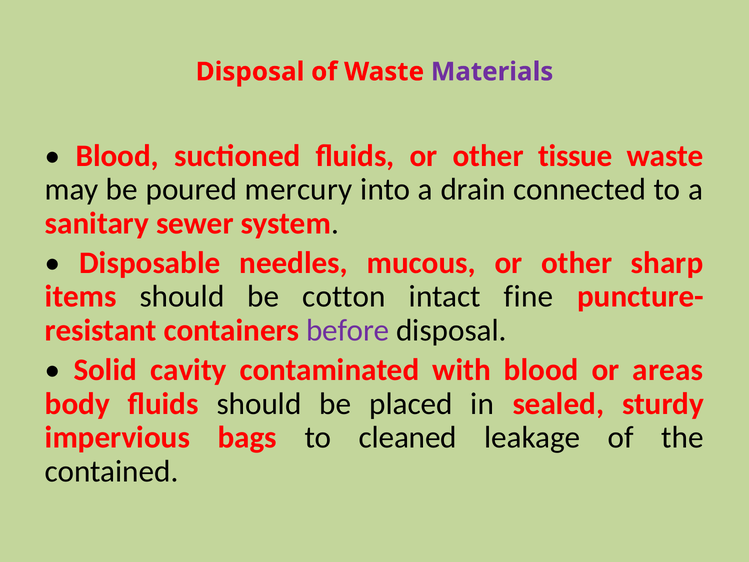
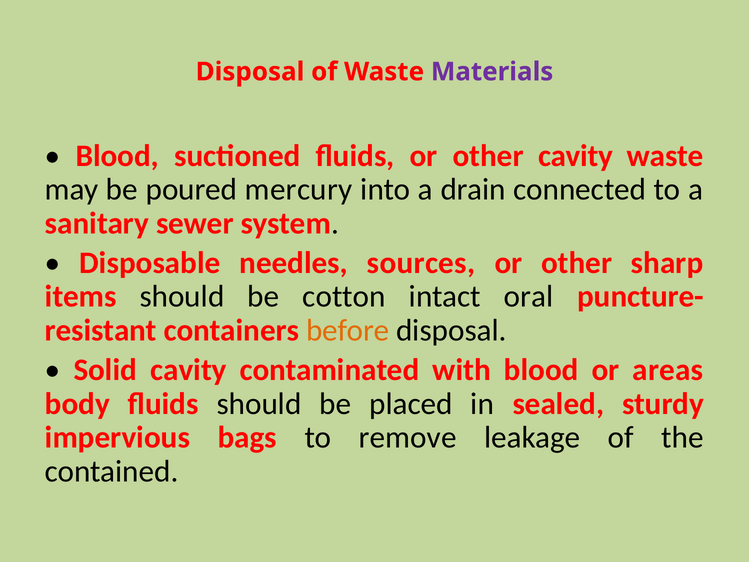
other tissue: tissue -> cavity
mucous: mucous -> sources
fine: fine -> oral
before colour: purple -> orange
cleaned: cleaned -> remove
